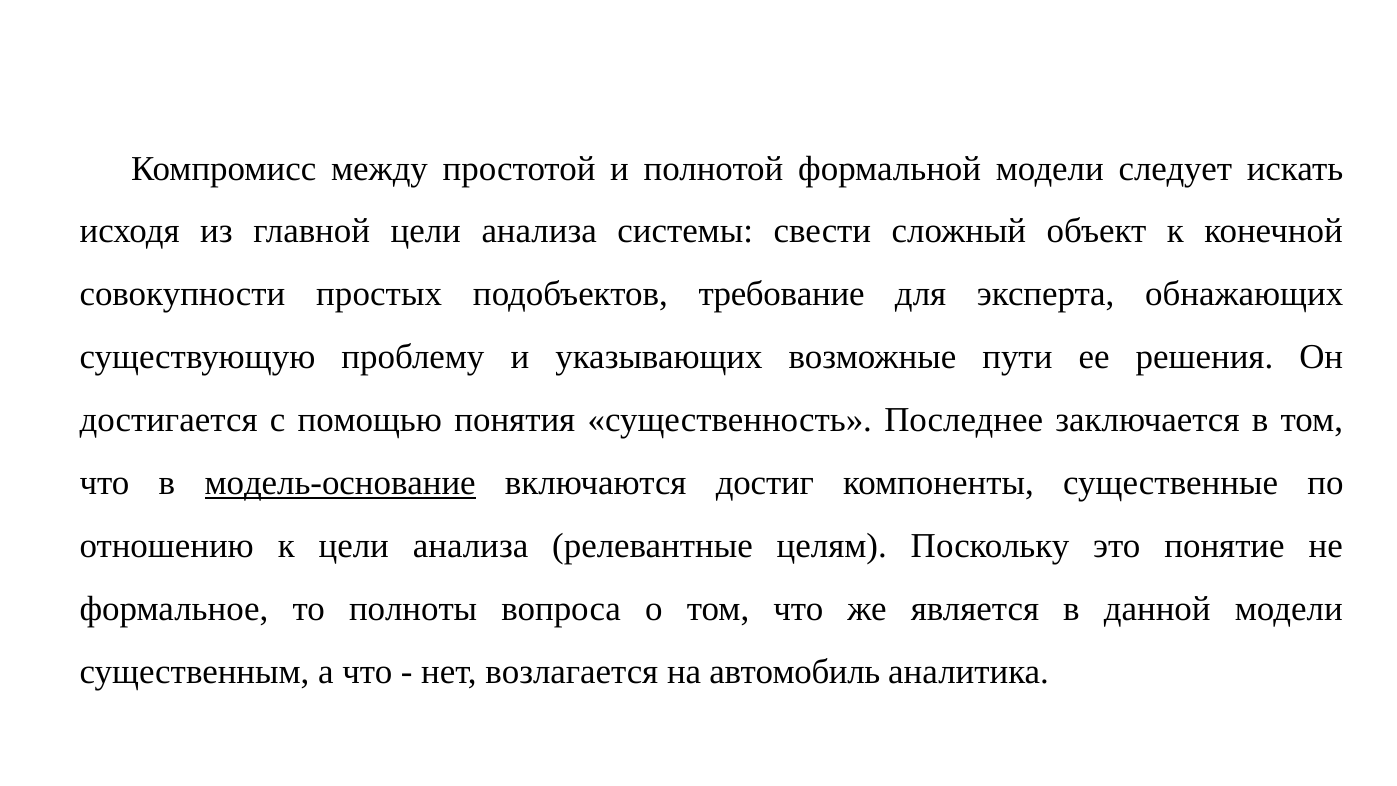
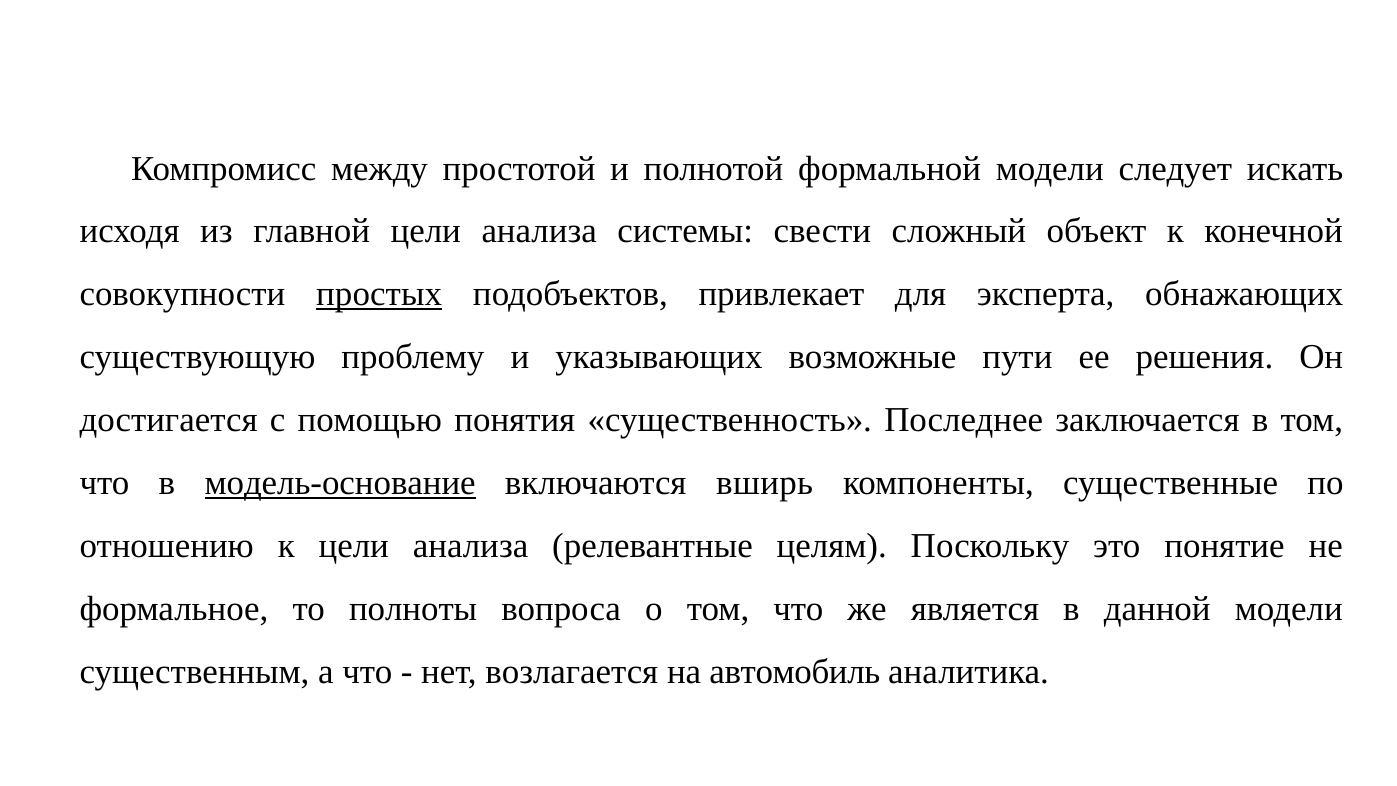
простых underline: none -> present
требование: требование -> привлекает
достиг: достиг -> вширь
